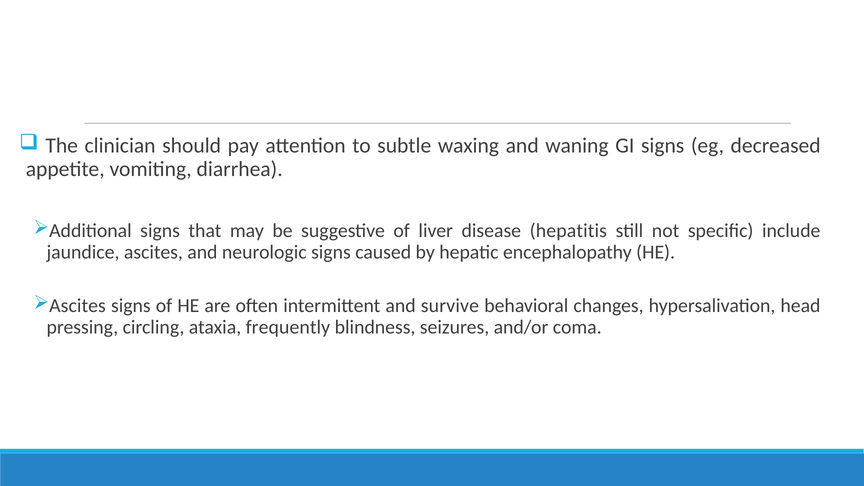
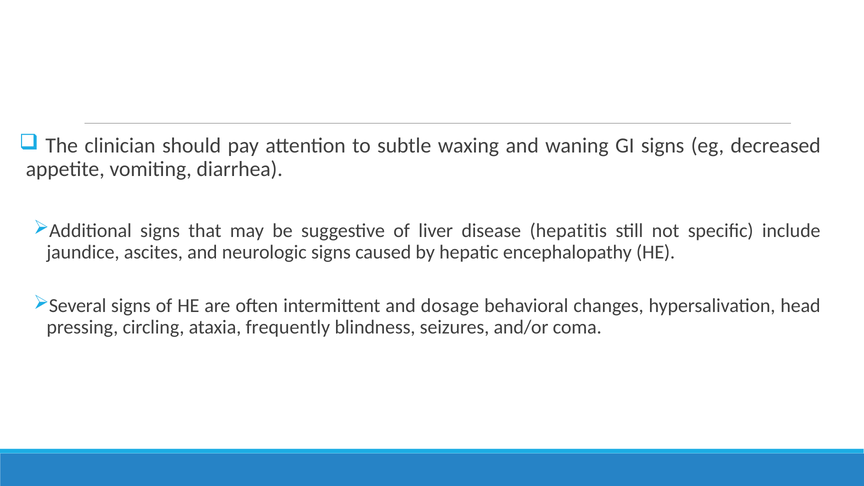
Ascites at (78, 306): Ascites -> Several
survive: survive -> dosage
